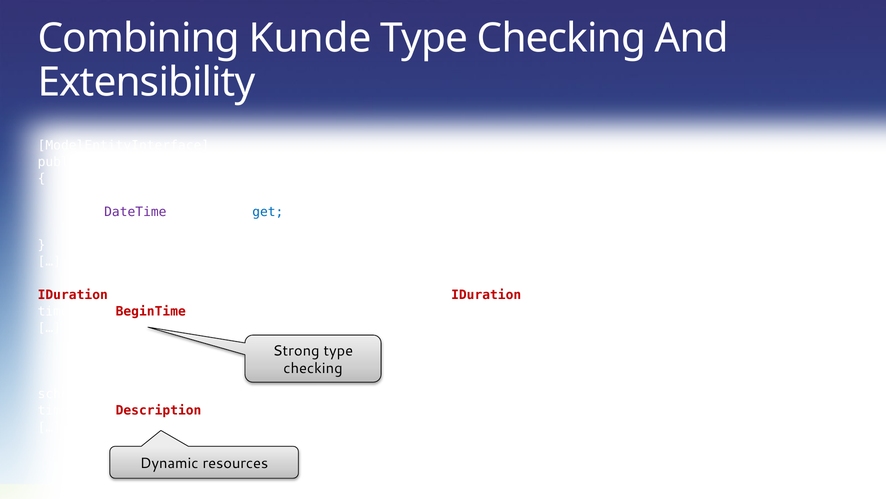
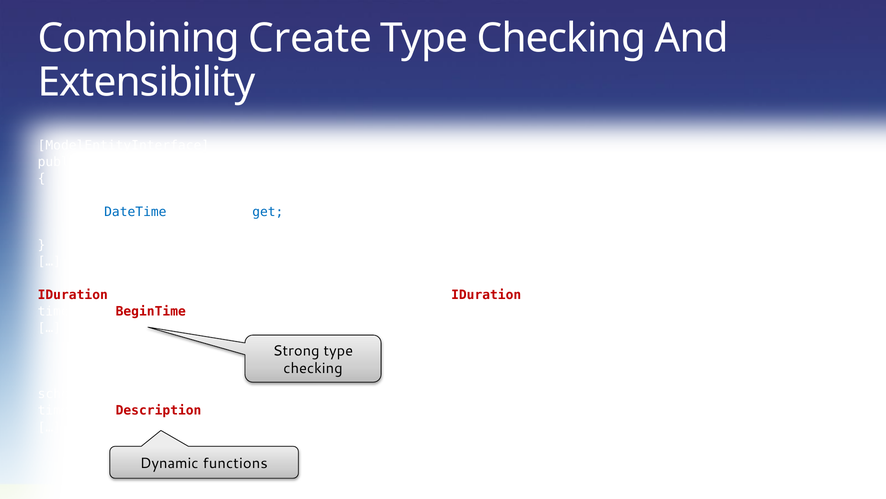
Kunde: Kunde -> Create
DateTime at (135, 212) colour: purple -> blue
resources: resources -> functions
